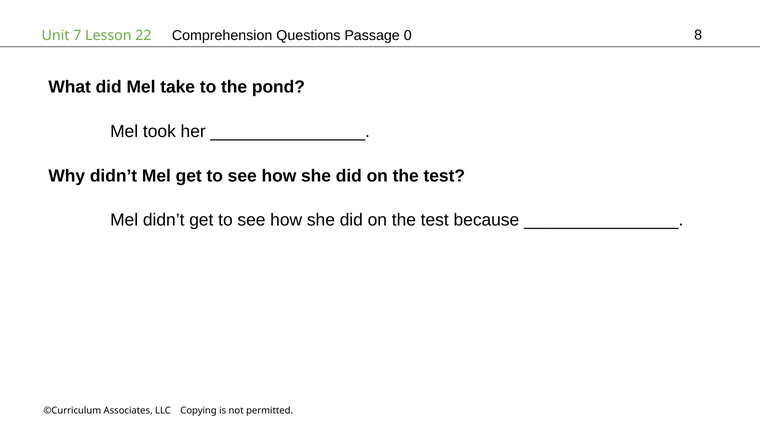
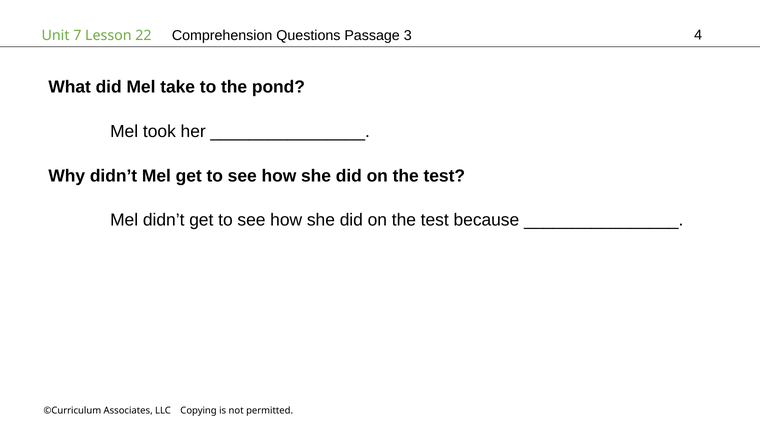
0: 0 -> 3
8: 8 -> 4
